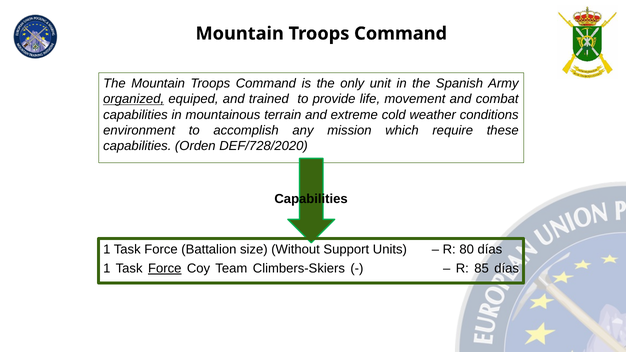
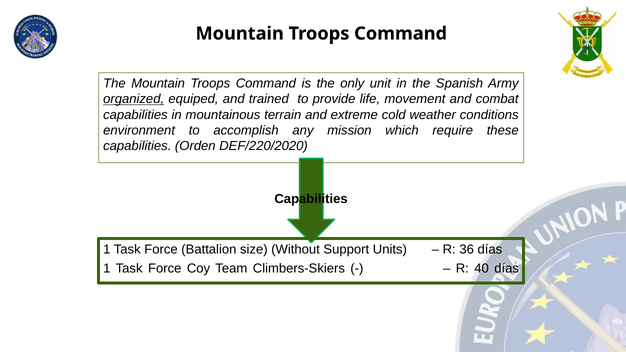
DEF/728/2020: DEF/728/2020 -> DEF/220/2020
80: 80 -> 36
Force at (165, 268) underline: present -> none
85: 85 -> 40
